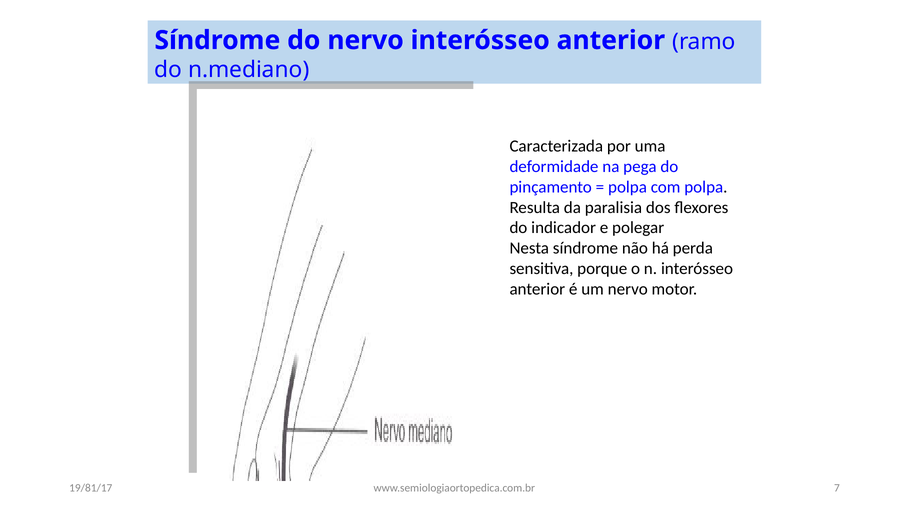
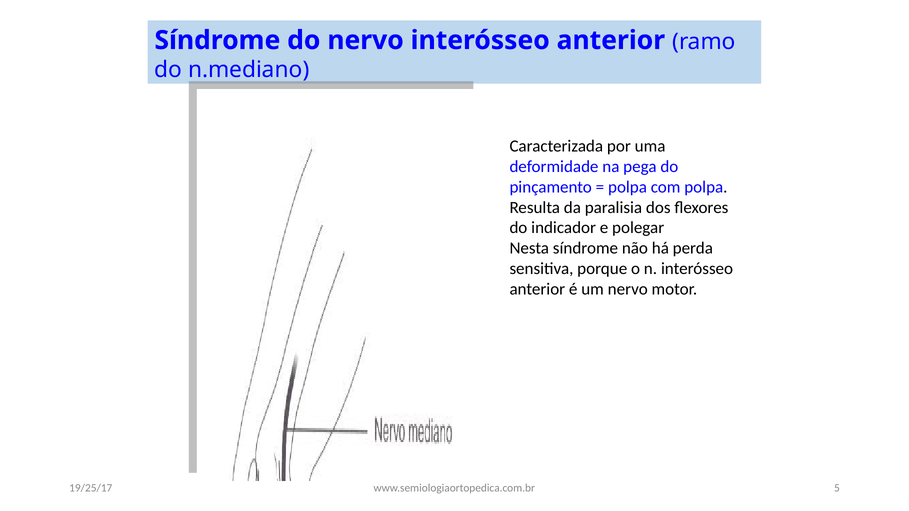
19/81/17: 19/81/17 -> 19/25/17
7: 7 -> 5
